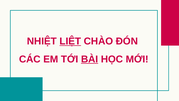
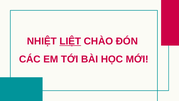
BÀI underline: present -> none
